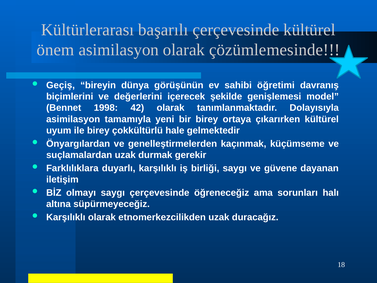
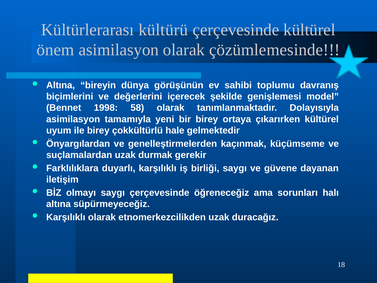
başarılı: başarılı -> kültürü
Geçiş at (61, 85): Geçiş -> Altına
öğretimi: öğretimi -> toplumu
42: 42 -> 58
